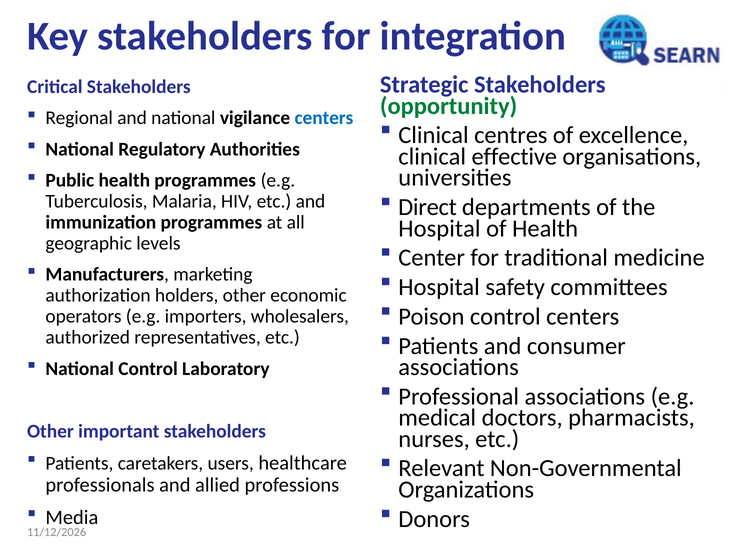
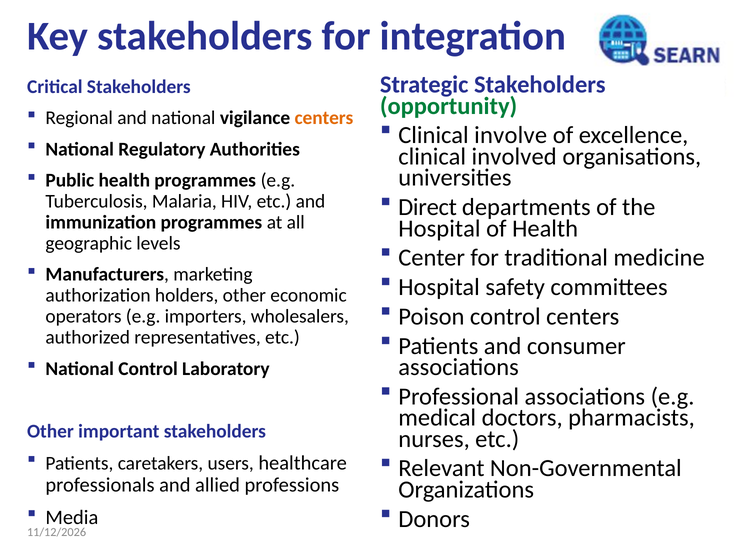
centers at (324, 118) colour: blue -> orange
centres: centres -> involve
effective: effective -> involved
